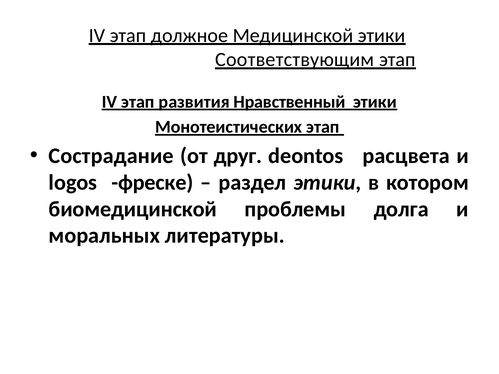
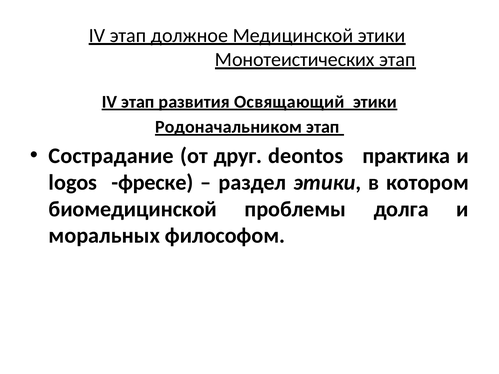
Соответствующим: Соответствующим -> Монотеистических
Нравственный: Нравственный -> Освящающий
Монотеистических: Монотеистических -> Родоначальником
расцвета: расцвета -> практика
литературы: литературы -> философом
